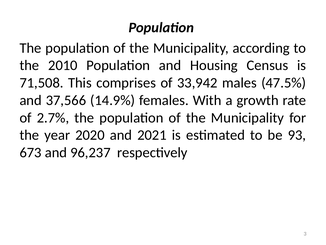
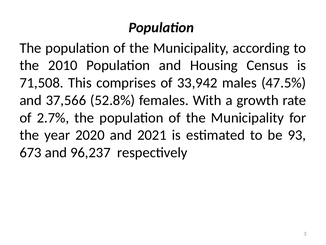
14.9%: 14.9% -> 52.8%
